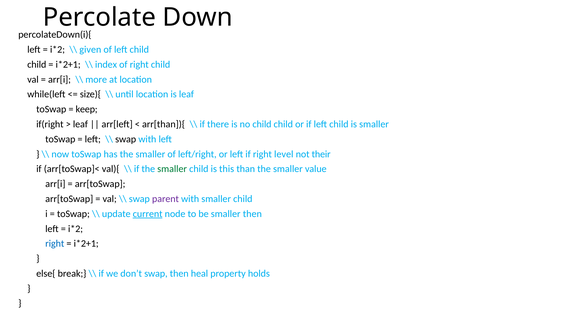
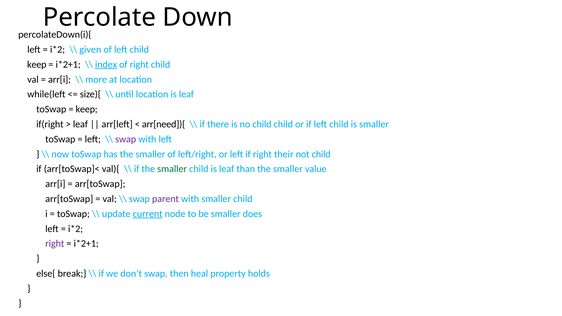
child at (37, 65): child -> keep
index underline: none -> present
arr[than]){: arr[than]){ -> arr[need]){
swap at (126, 139) colour: black -> purple
level: level -> their
not their: their -> child
child is this: this -> leaf
smaller then: then -> does
right at (55, 244) colour: blue -> purple
